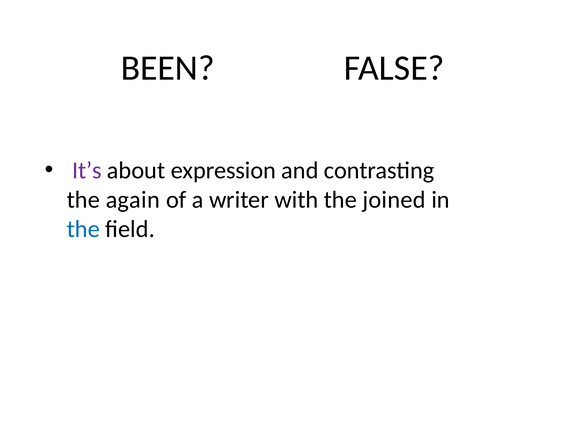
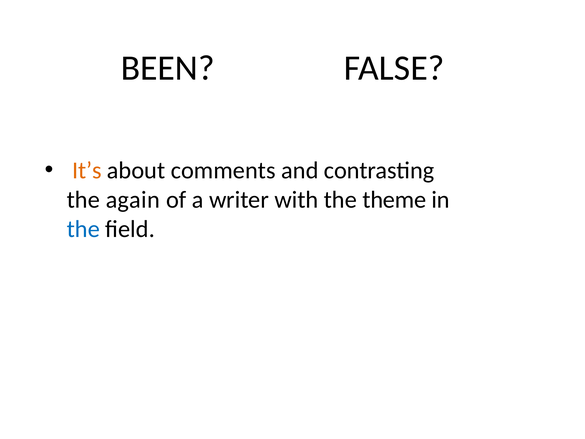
It’s colour: purple -> orange
expression: expression -> comments
joined: joined -> theme
